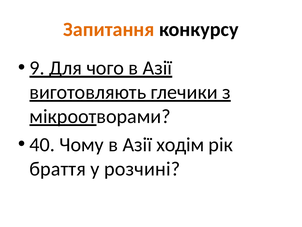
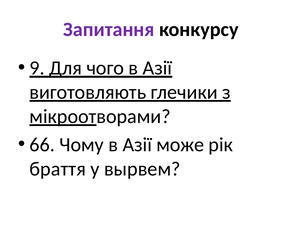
Запитання colour: orange -> purple
40: 40 -> 66
ходім: ходім -> може
розчині: розчині -> вырвем
